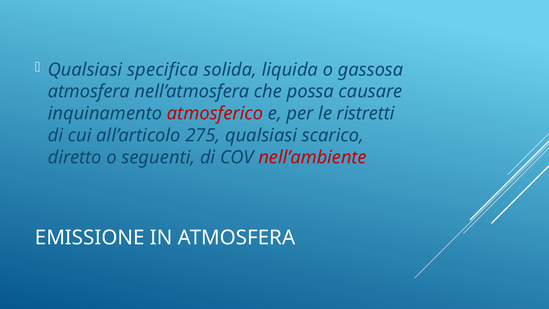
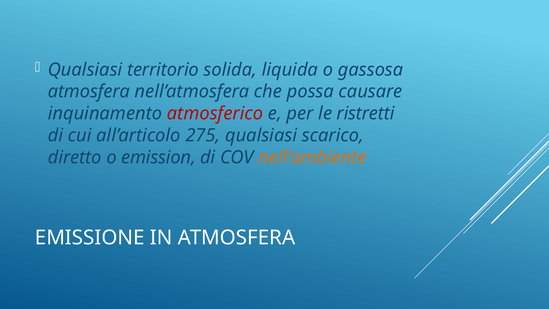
specifica: specifica -> territorio
seguenti: seguenti -> emission
nell’ambiente colour: red -> orange
